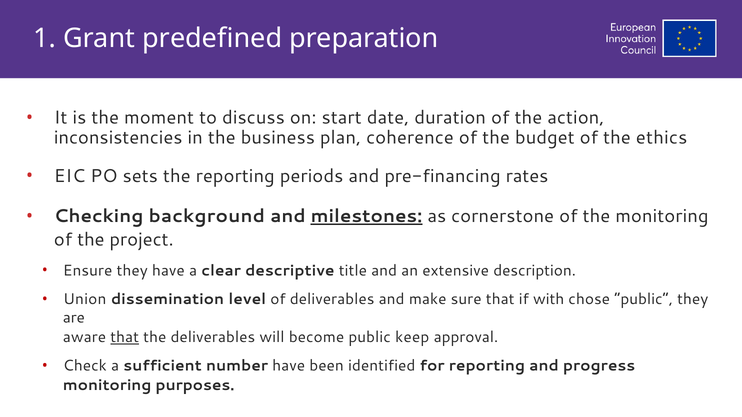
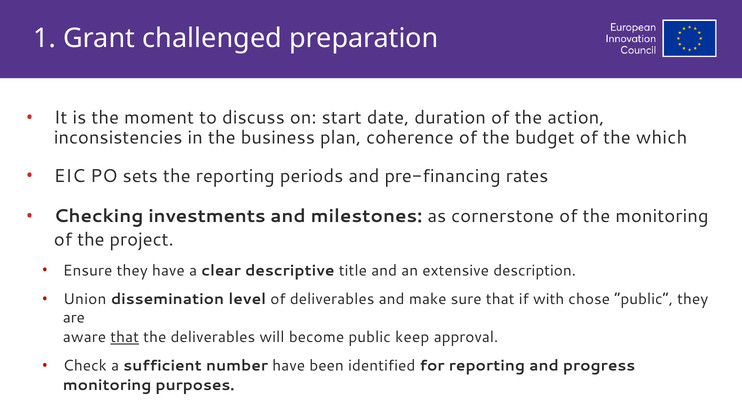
predefined: predefined -> challenged
ethics: ethics -> which
background: background -> investments
milestones underline: present -> none
